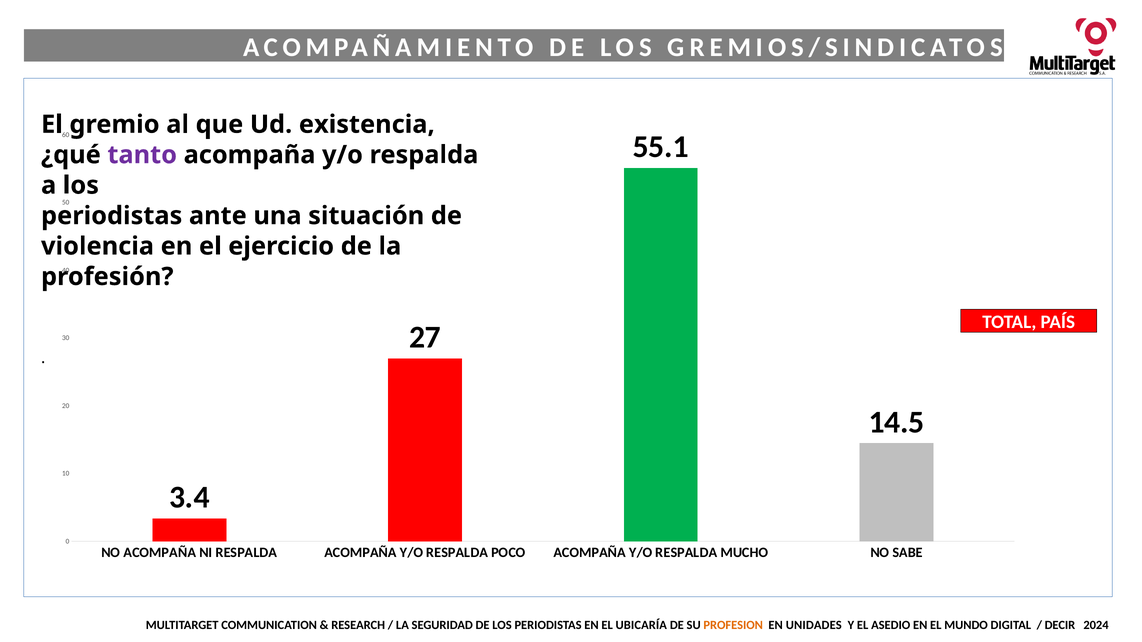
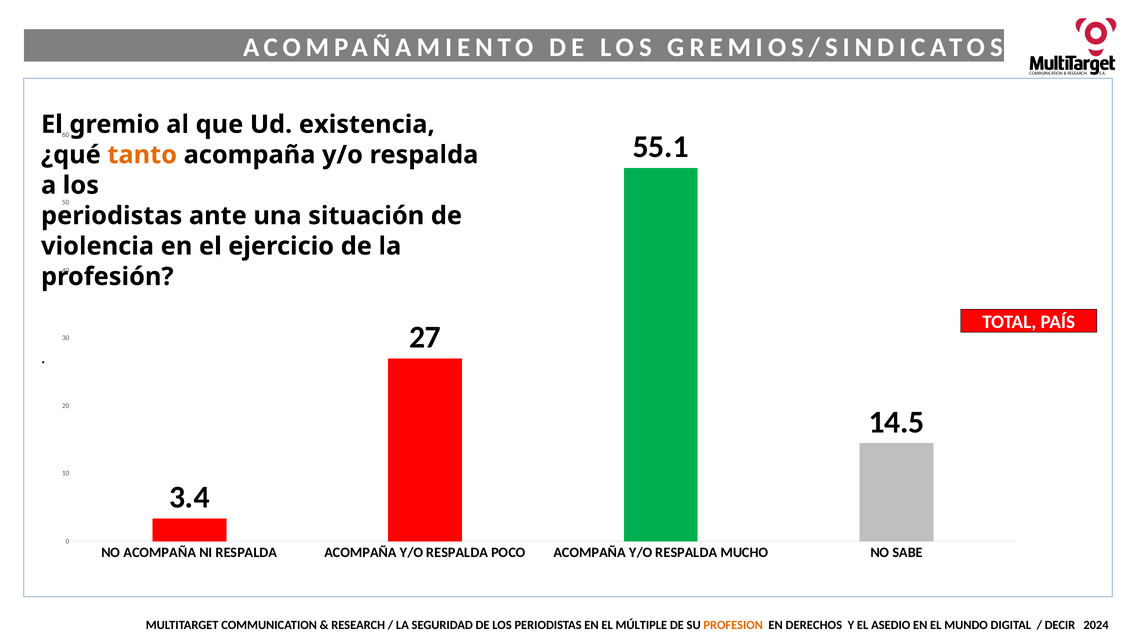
tanto colour: purple -> orange
UBICARÍA: UBICARÍA -> MÚLTIPLE
UNIDADES: UNIDADES -> DERECHOS
